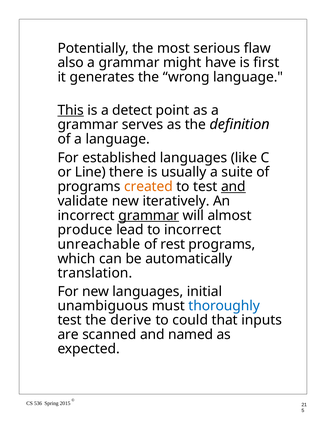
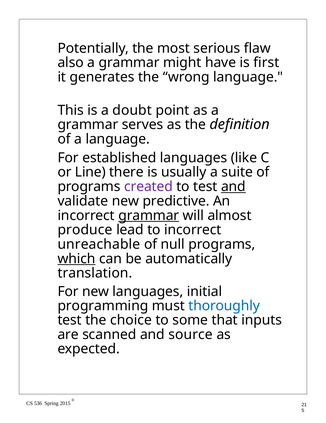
This underline: present -> none
detect: detect -> doubt
created colour: orange -> purple
iteratively: iteratively -> predictive
rest: rest -> null
which underline: none -> present
unambiguous: unambiguous -> programming
derive: derive -> choice
could: could -> some
named: named -> source
